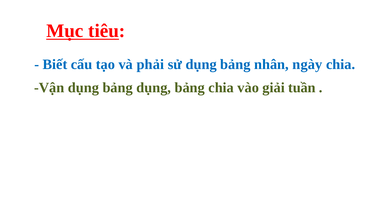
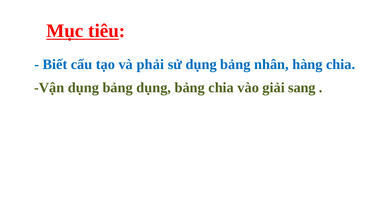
ngày: ngày -> hàng
tuần: tuần -> sang
